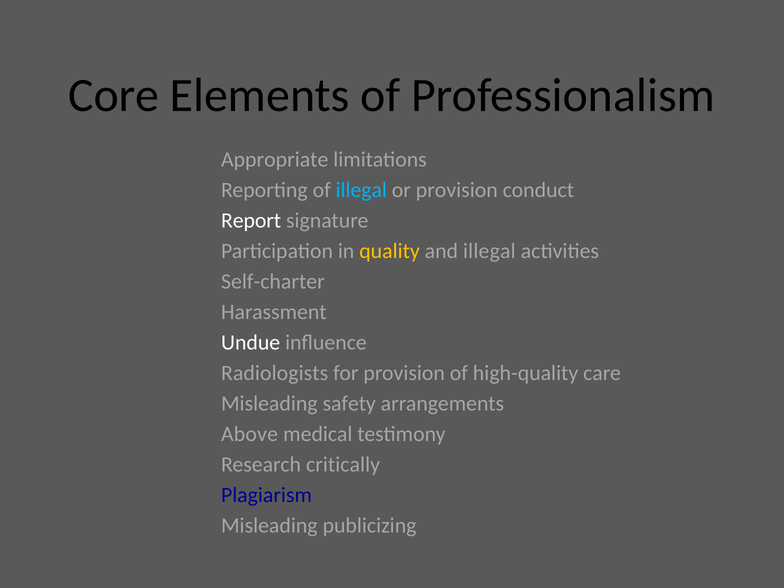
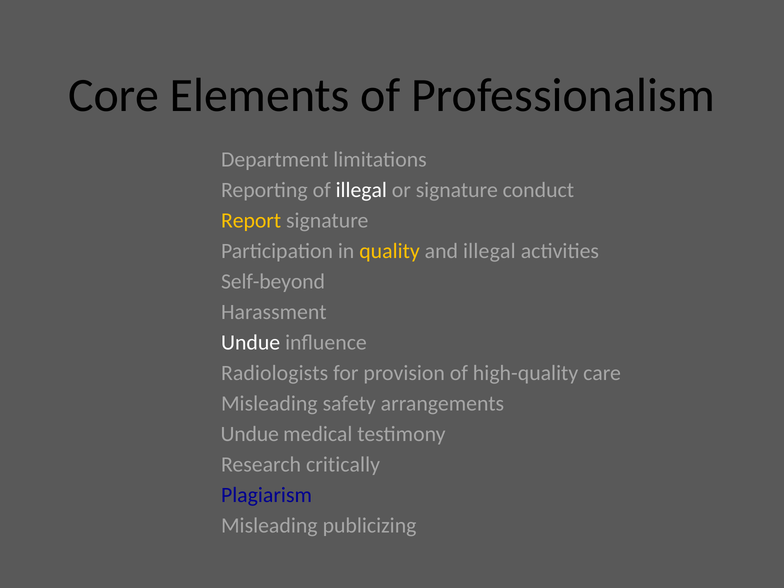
Appropriate: Appropriate -> Department
illegal at (361, 190) colour: light blue -> white
or provision: provision -> signature
Report colour: white -> yellow
Self-charter: Self-charter -> Self-beyond
Above at (250, 434): Above -> Undue
